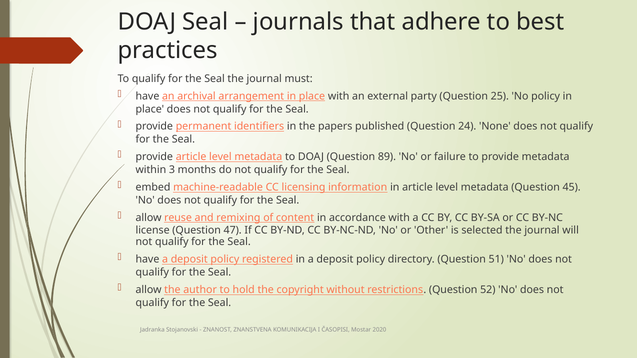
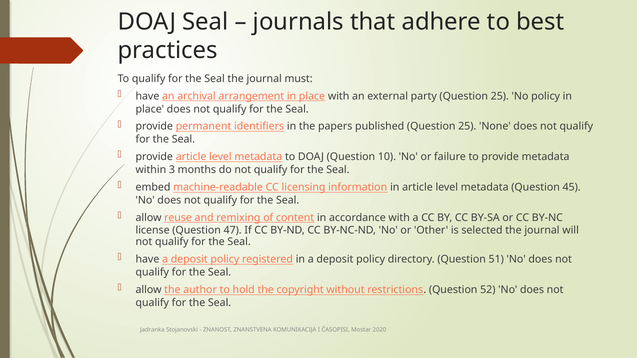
published Question 24: 24 -> 25
89: 89 -> 10
